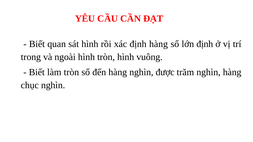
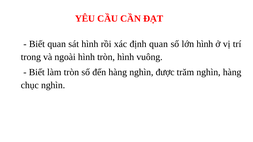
định hàng: hàng -> quan
lớn định: định -> hình
